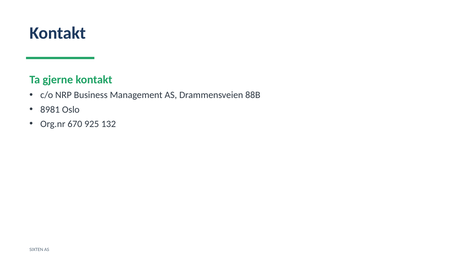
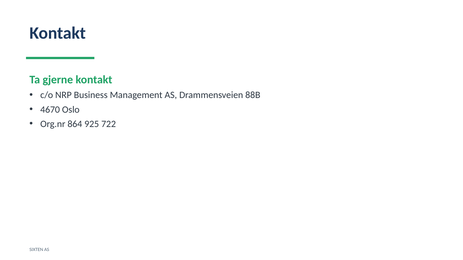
8981: 8981 -> 4670
670: 670 -> 864
132: 132 -> 722
